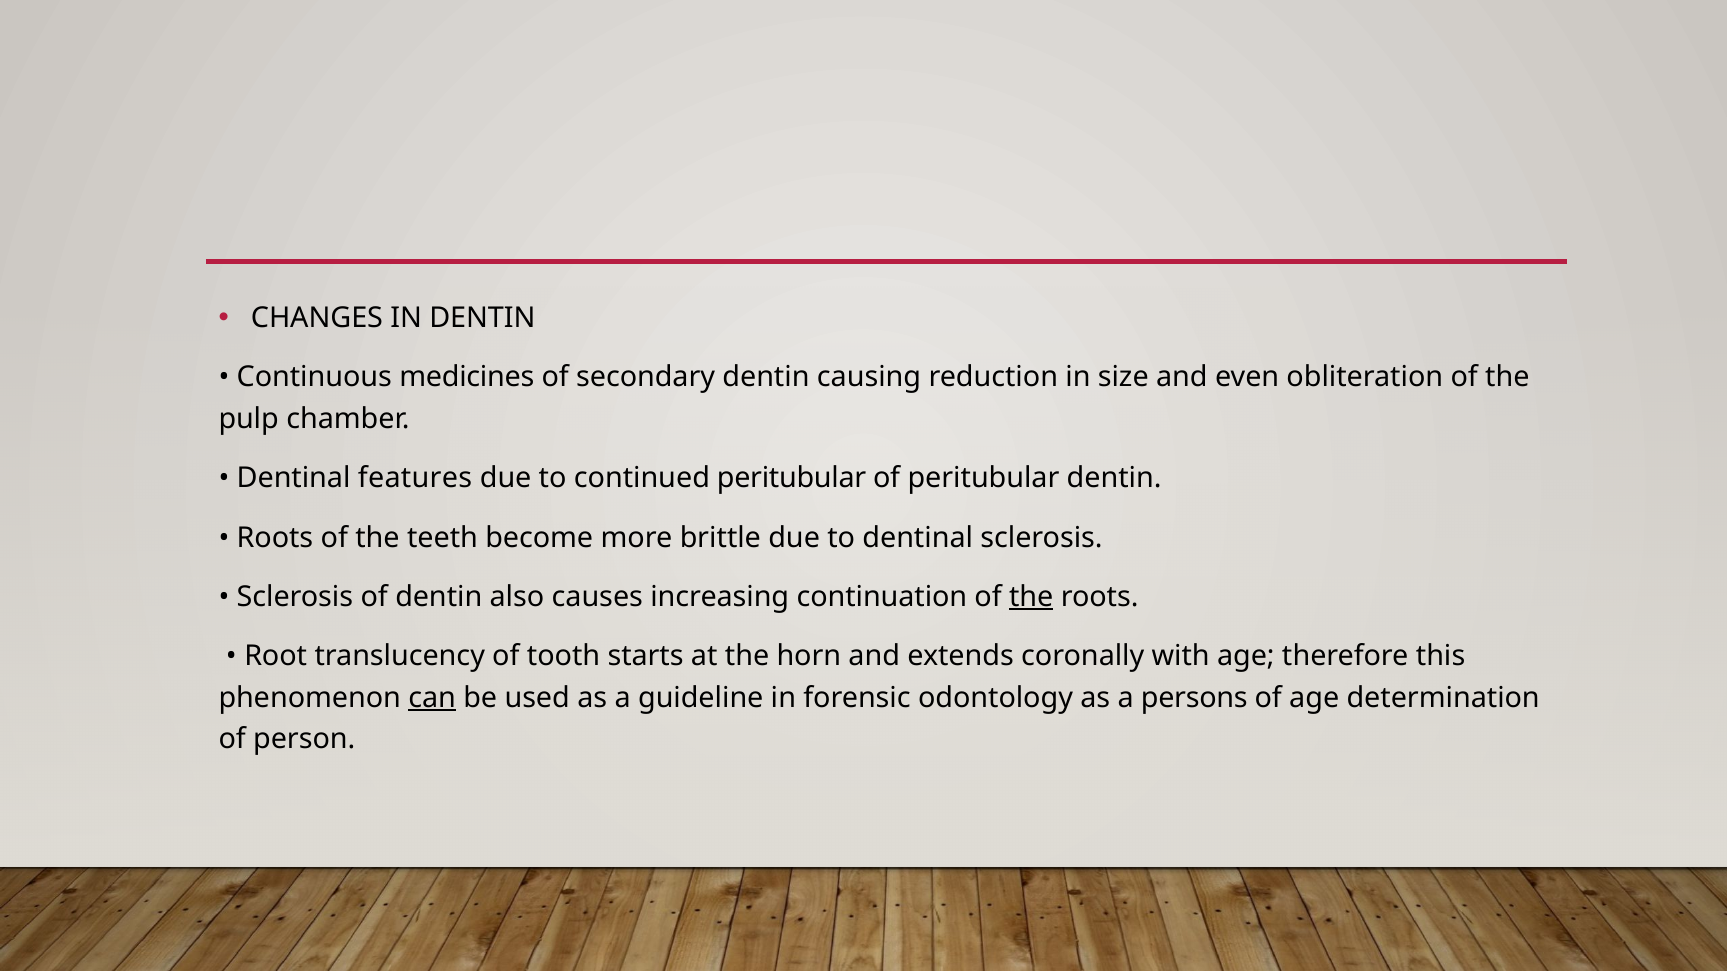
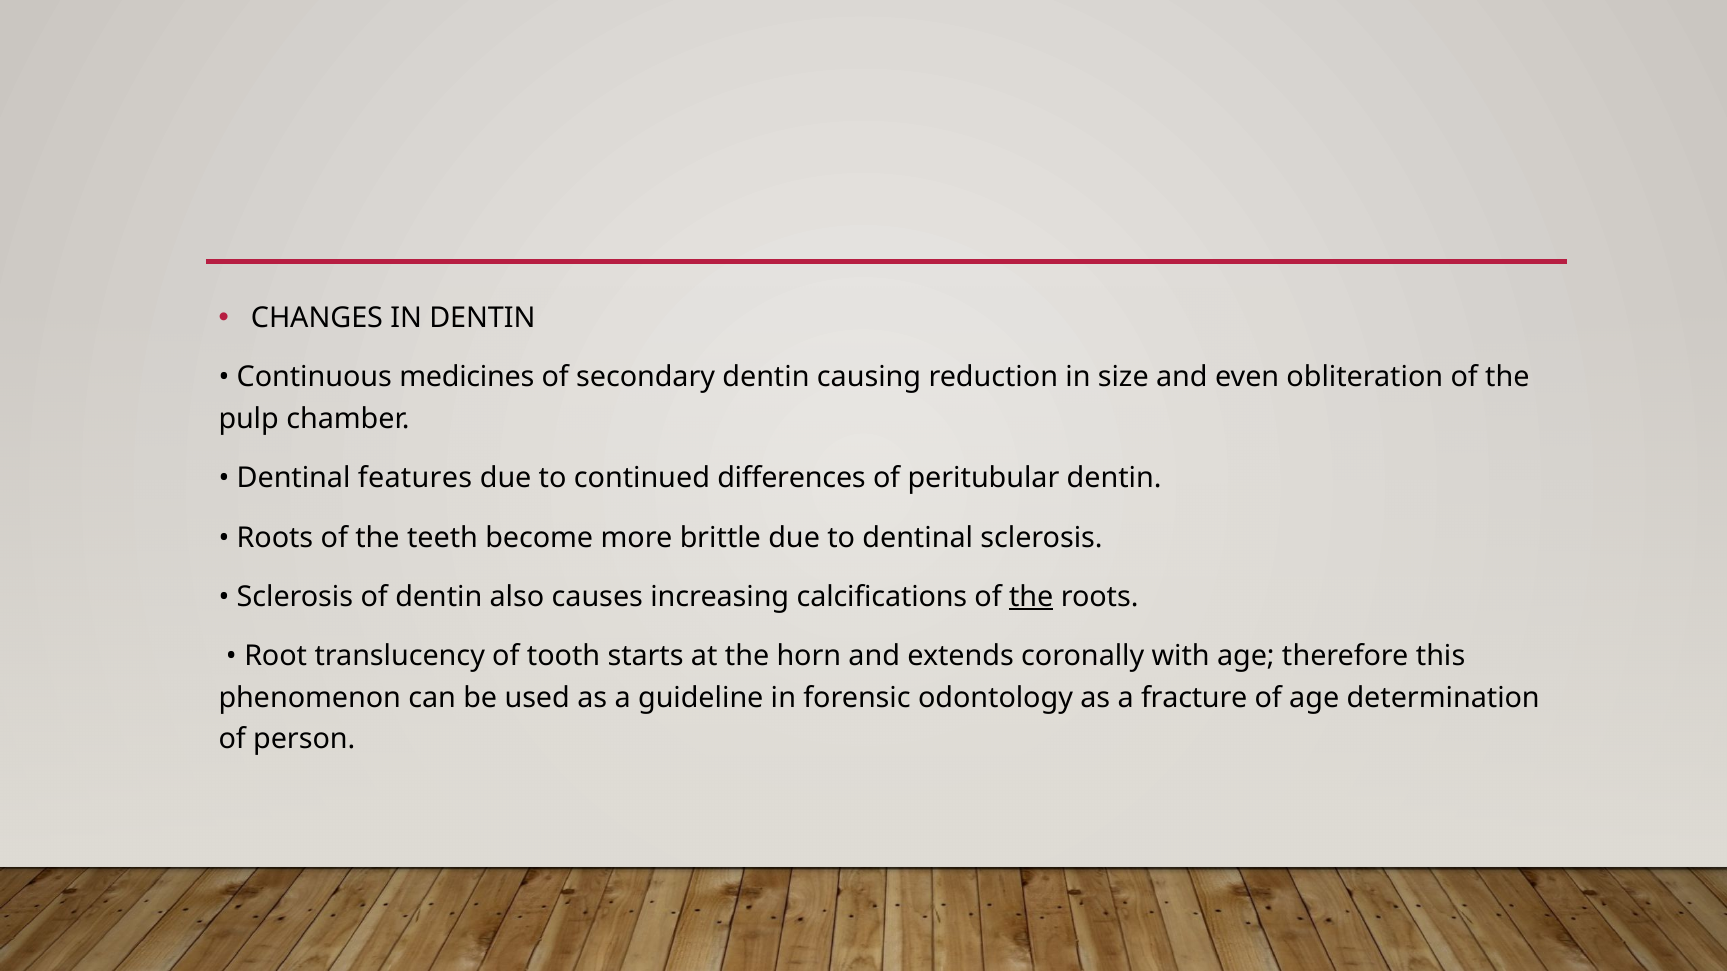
continued peritubular: peritubular -> differences
continuation: continuation -> calcifications
can underline: present -> none
persons: persons -> fracture
